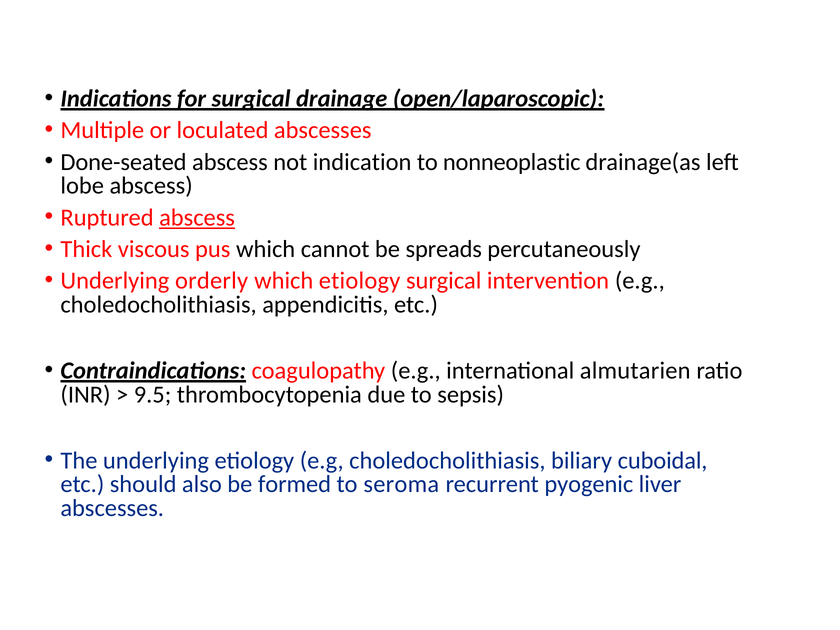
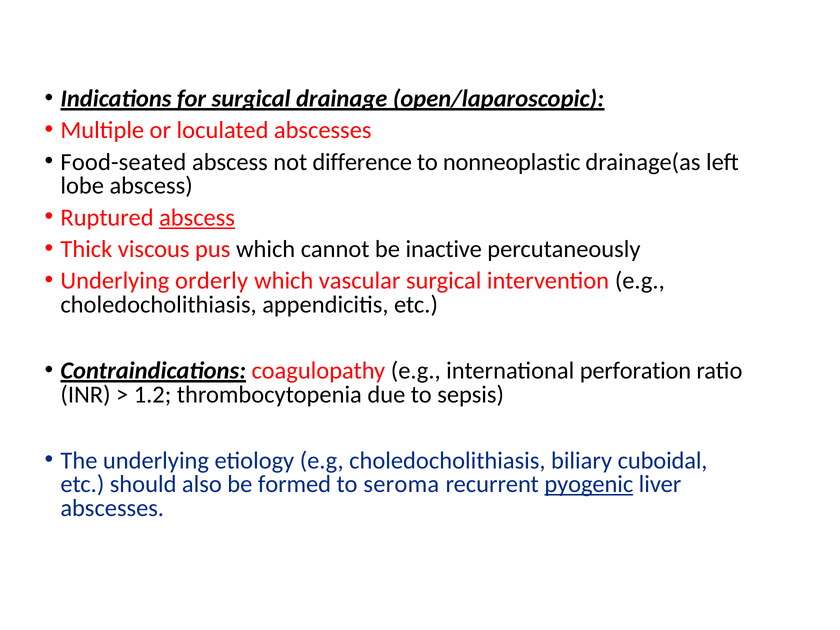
Done-seated: Done-seated -> Food-seated
indication: indication -> difference
spreads: spreads -> inactive
which etiology: etiology -> vascular
almutarien: almutarien -> perforation
9.5: 9.5 -> 1.2
pyogenic underline: none -> present
